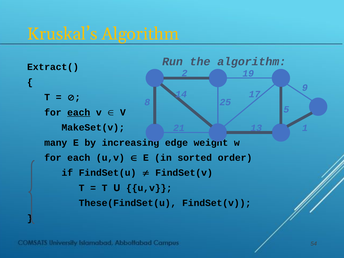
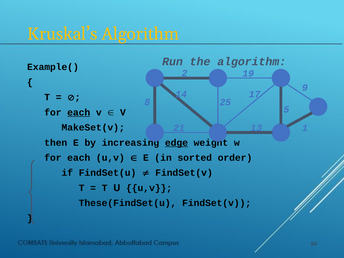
Extract(: Extract( -> Example(
many: many -> then
edge underline: none -> present
